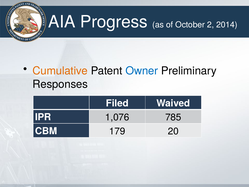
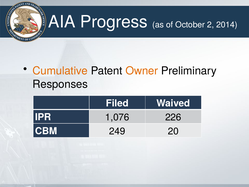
Owner colour: blue -> orange
785: 785 -> 226
179: 179 -> 249
